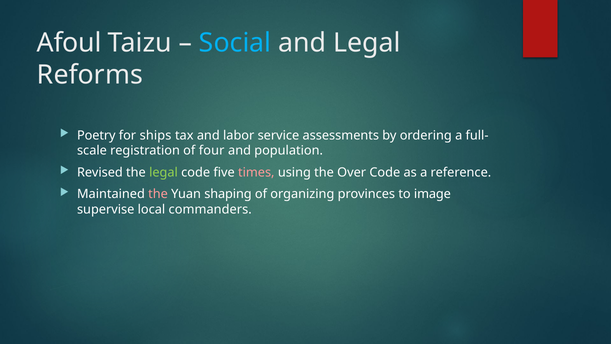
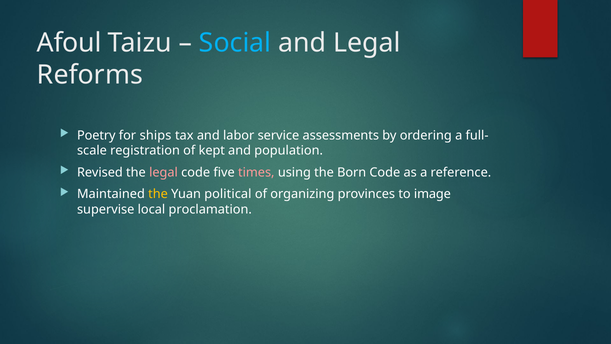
four: four -> kept
legal at (164, 172) colour: light green -> pink
Over: Over -> Born
the at (158, 194) colour: pink -> yellow
shaping: shaping -> political
commanders: commanders -> proclamation
